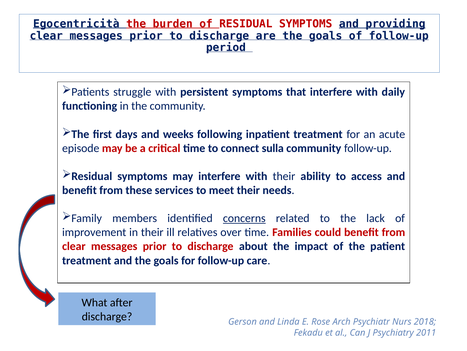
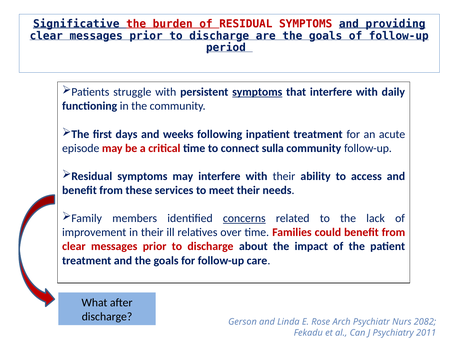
Egocentricità: Egocentricità -> Significative
symptoms at (257, 92) underline: none -> present
2018: 2018 -> 2082
